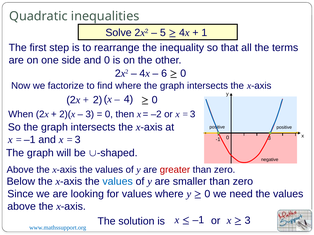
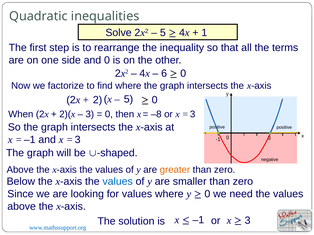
4 at (128, 99): 4 -> 5
–2: –2 -> –8
greater colour: red -> orange
